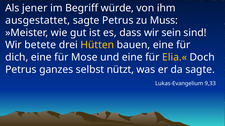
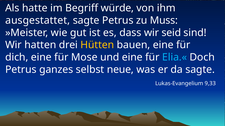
jener: jener -> hatte
sein: sein -> seid
betete: betete -> hatten
Elia.« colour: yellow -> light blue
nützt: nützt -> neue
